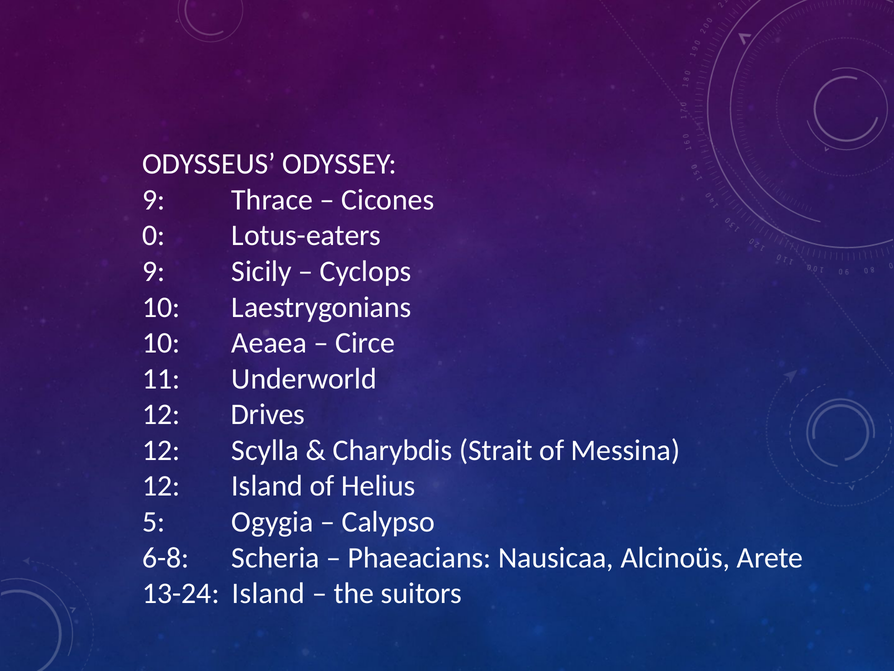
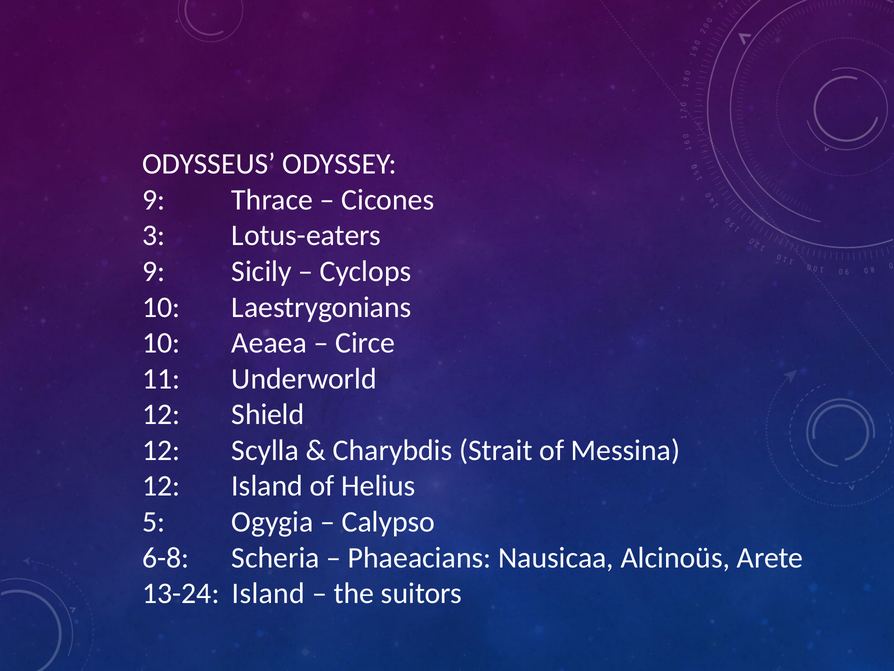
0: 0 -> 3
Drives: Drives -> Shield
